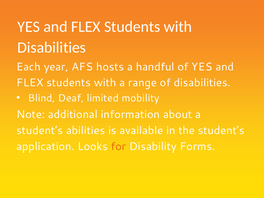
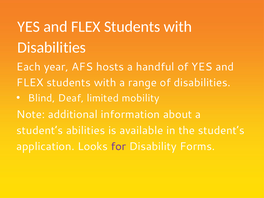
for colour: orange -> purple
